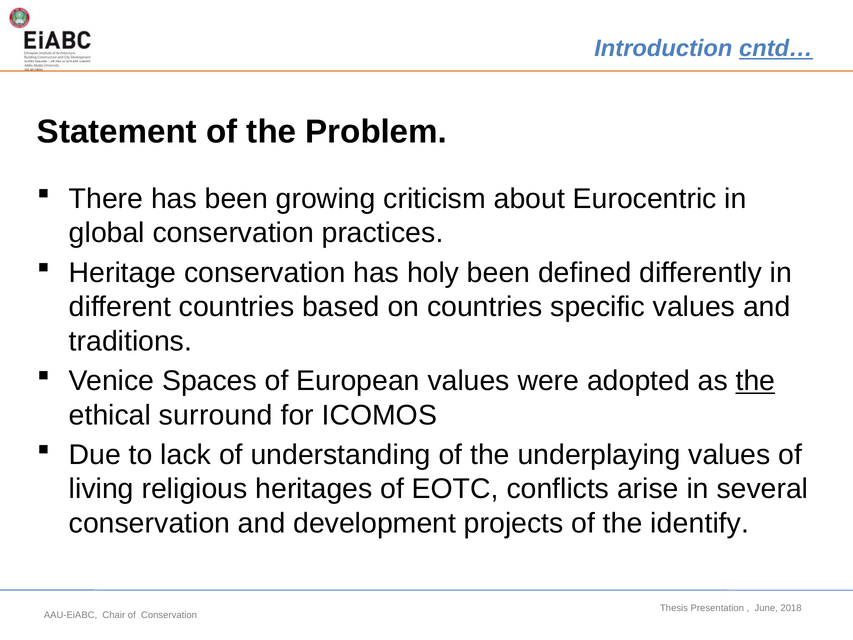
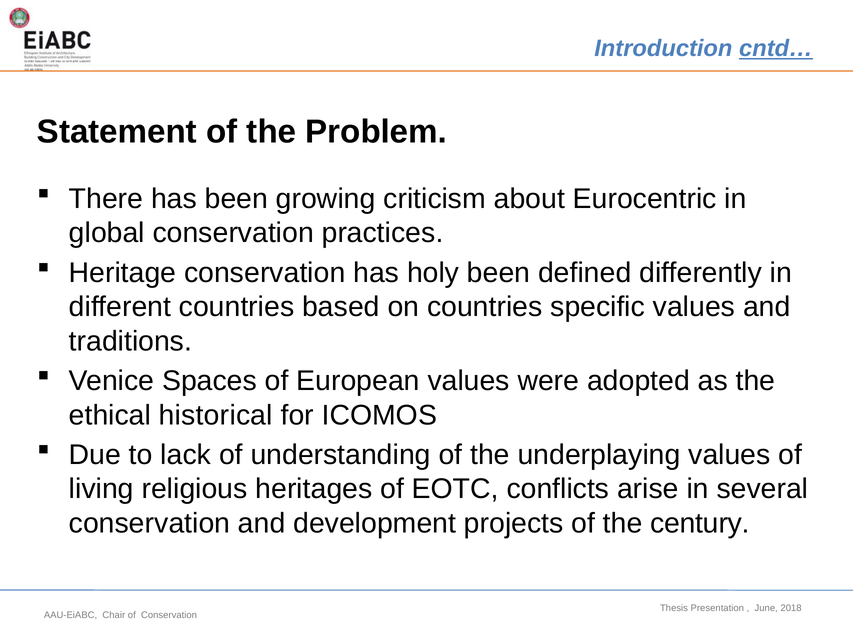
the at (755, 381) underline: present -> none
surround: surround -> historical
identify: identify -> century
